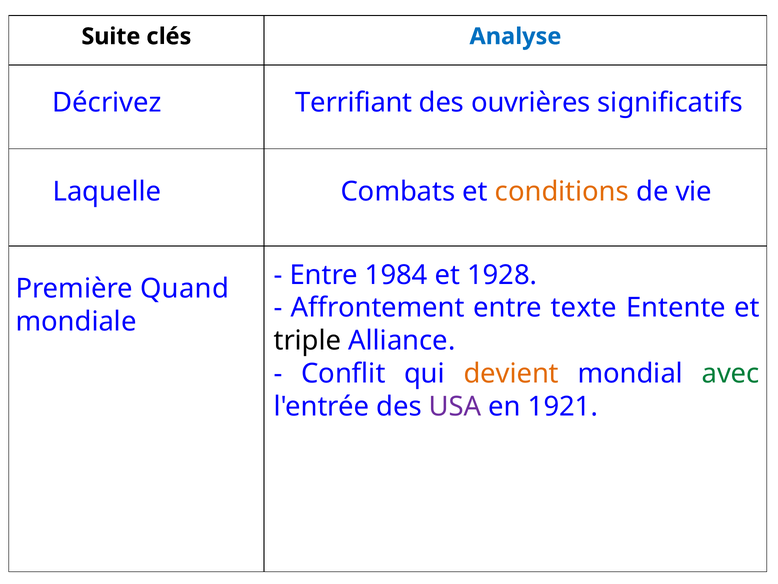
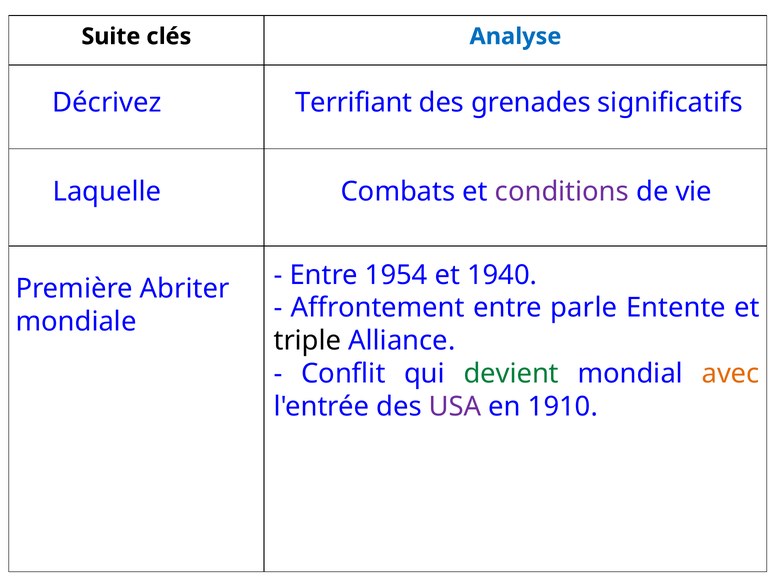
ouvrières: ouvrières -> grenades
conditions colour: orange -> purple
1984: 1984 -> 1954
1928: 1928 -> 1940
Quand: Quand -> Abriter
texte: texte -> parle
devient colour: orange -> green
avec colour: green -> orange
1921: 1921 -> 1910
